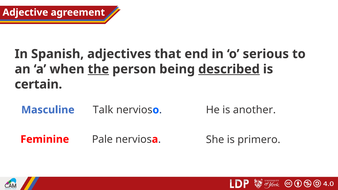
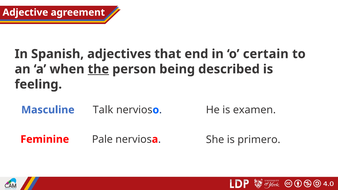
serious: serious -> certain
described underline: present -> none
certain: certain -> feeling
another: another -> examen
